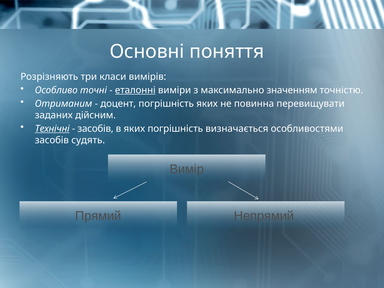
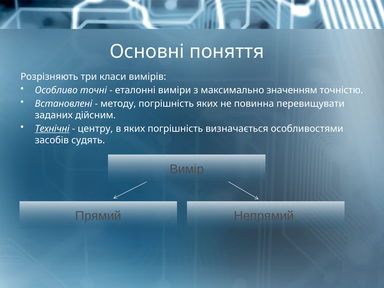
еталонні underline: present -> none
Отриманим: Отриманим -> Встановлені
доцент: доцент -> методу
засобів at (95, 129): засобів -> центру
